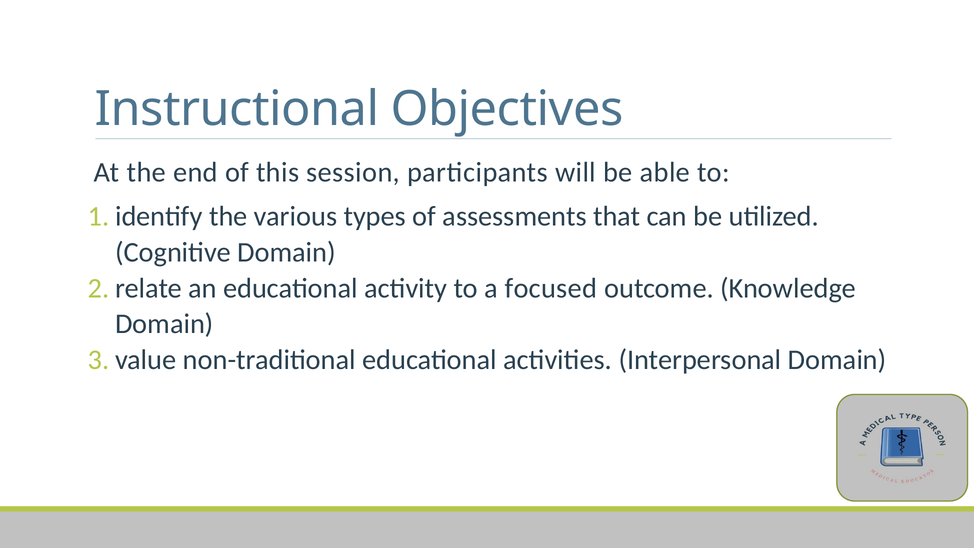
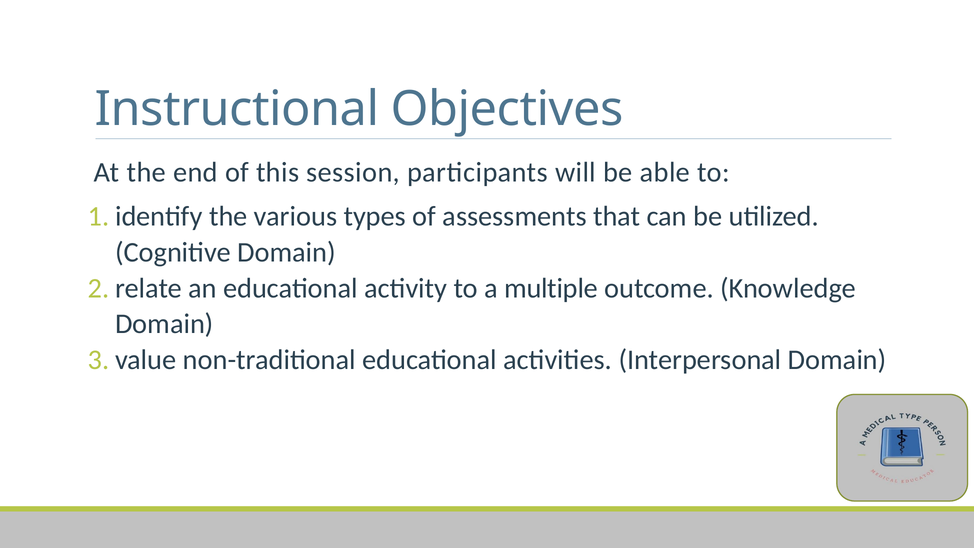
focused: focused -> multiple
